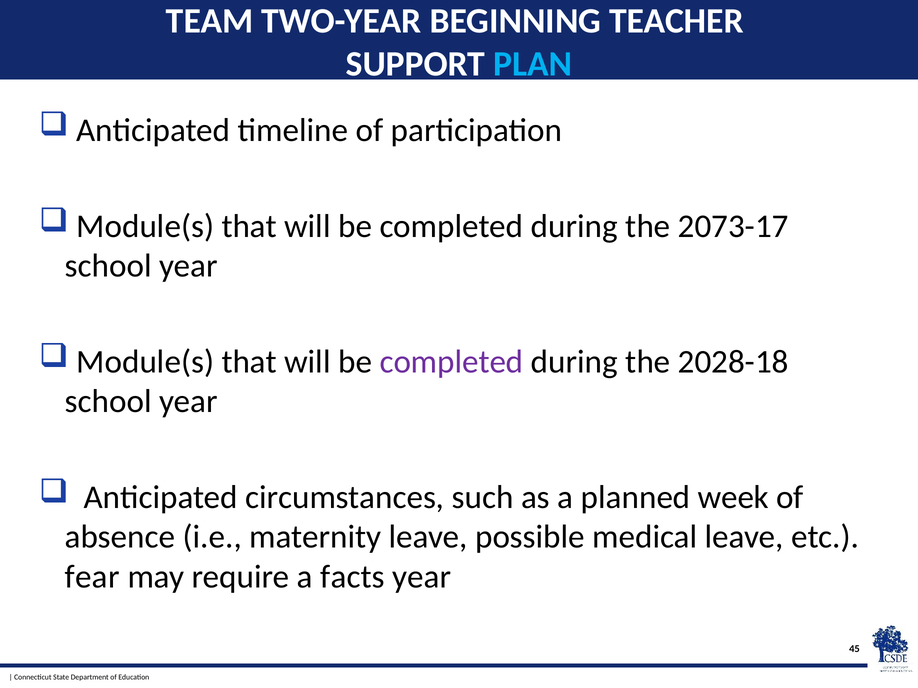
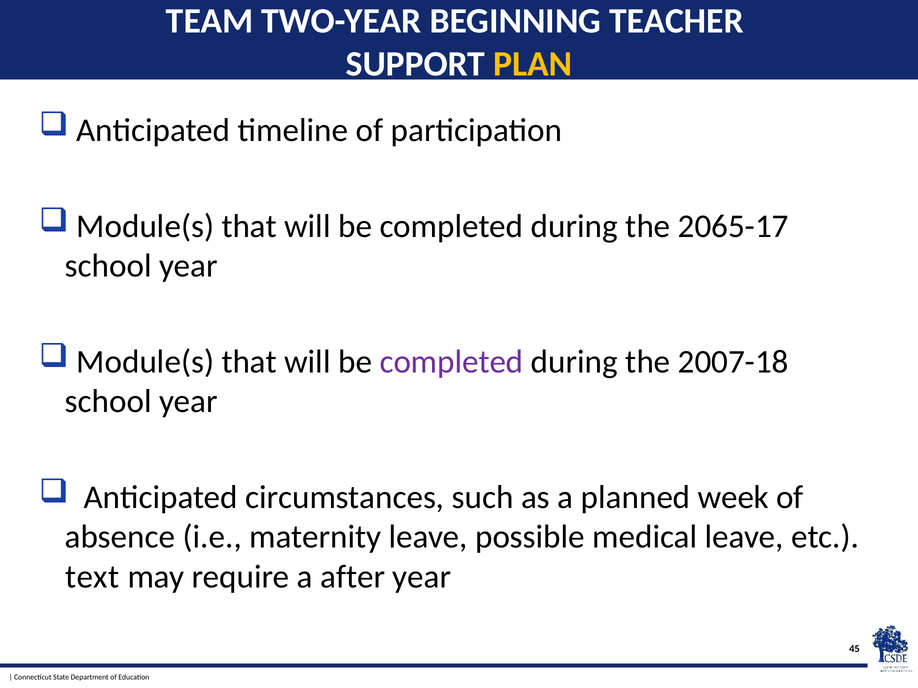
PLAN colour: light blue -> yellow
2073-17: 2073-17 -> 2065-17
2028-18: 2028-18 -> 2007-18
fear: fear -> text
facts: facts -> after
